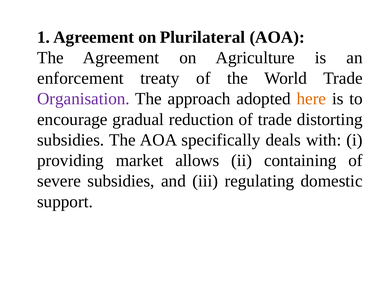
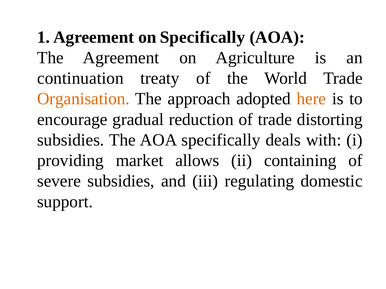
on Plurilateral: Plurilateral -> Specifically
enforcement: enforcement -> continuation
Organisation colour: purple -> orange
